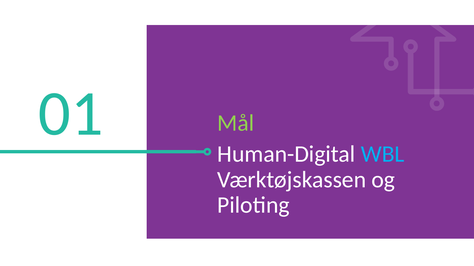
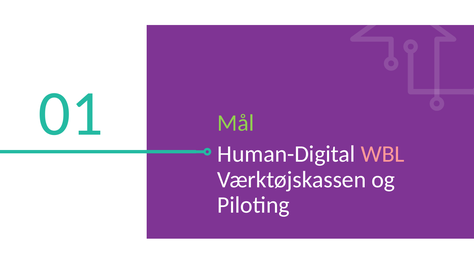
WBL colour: light blue -> pink
